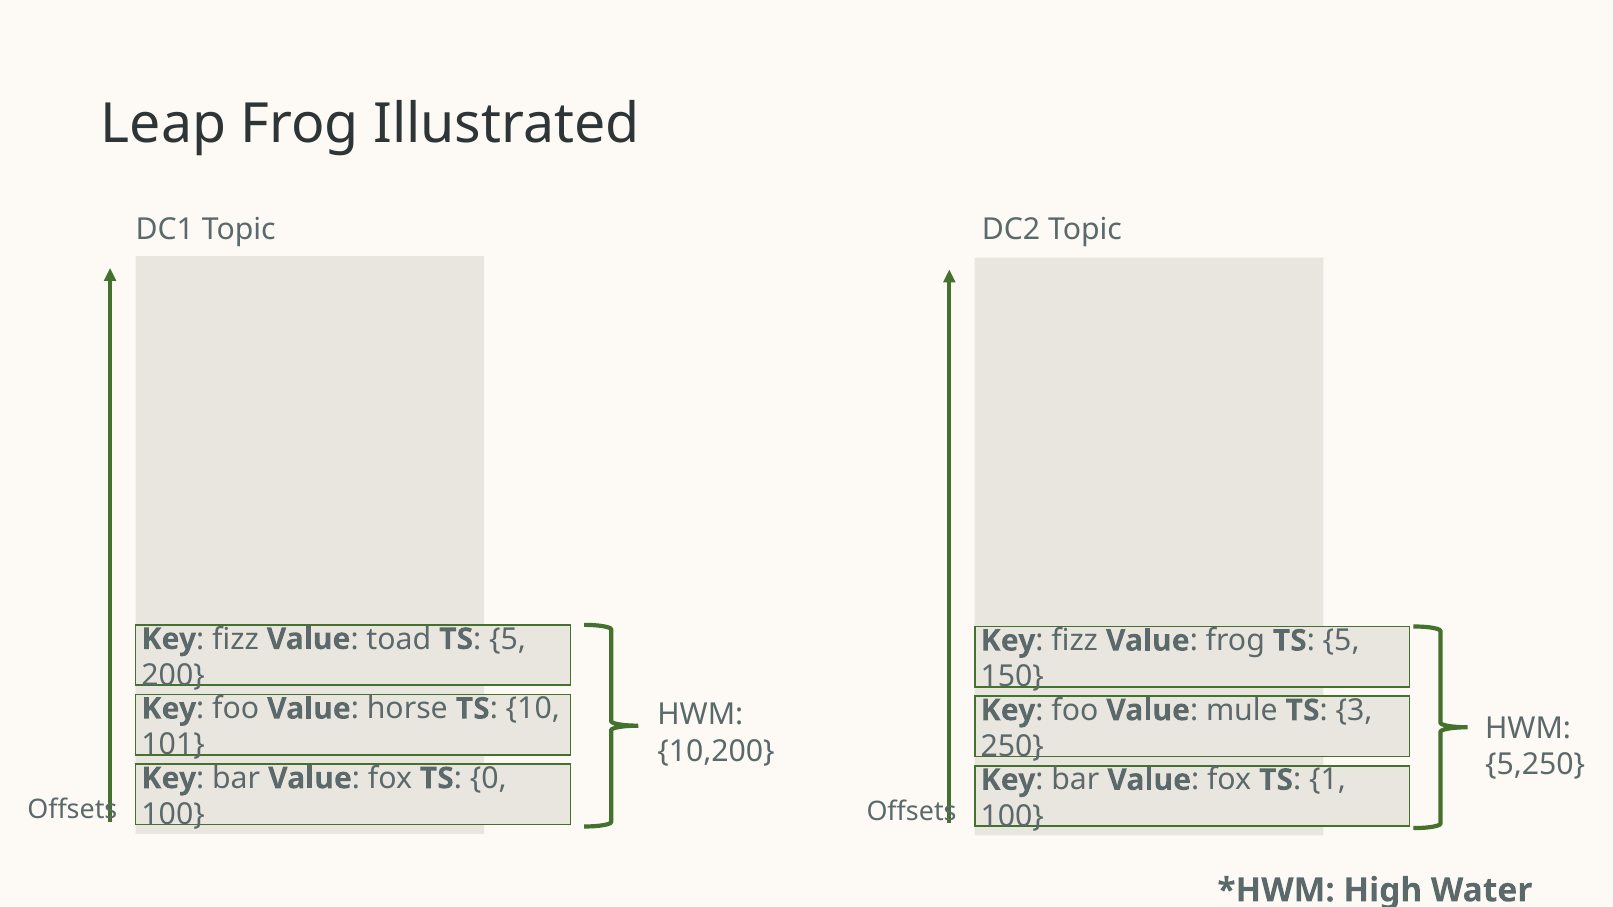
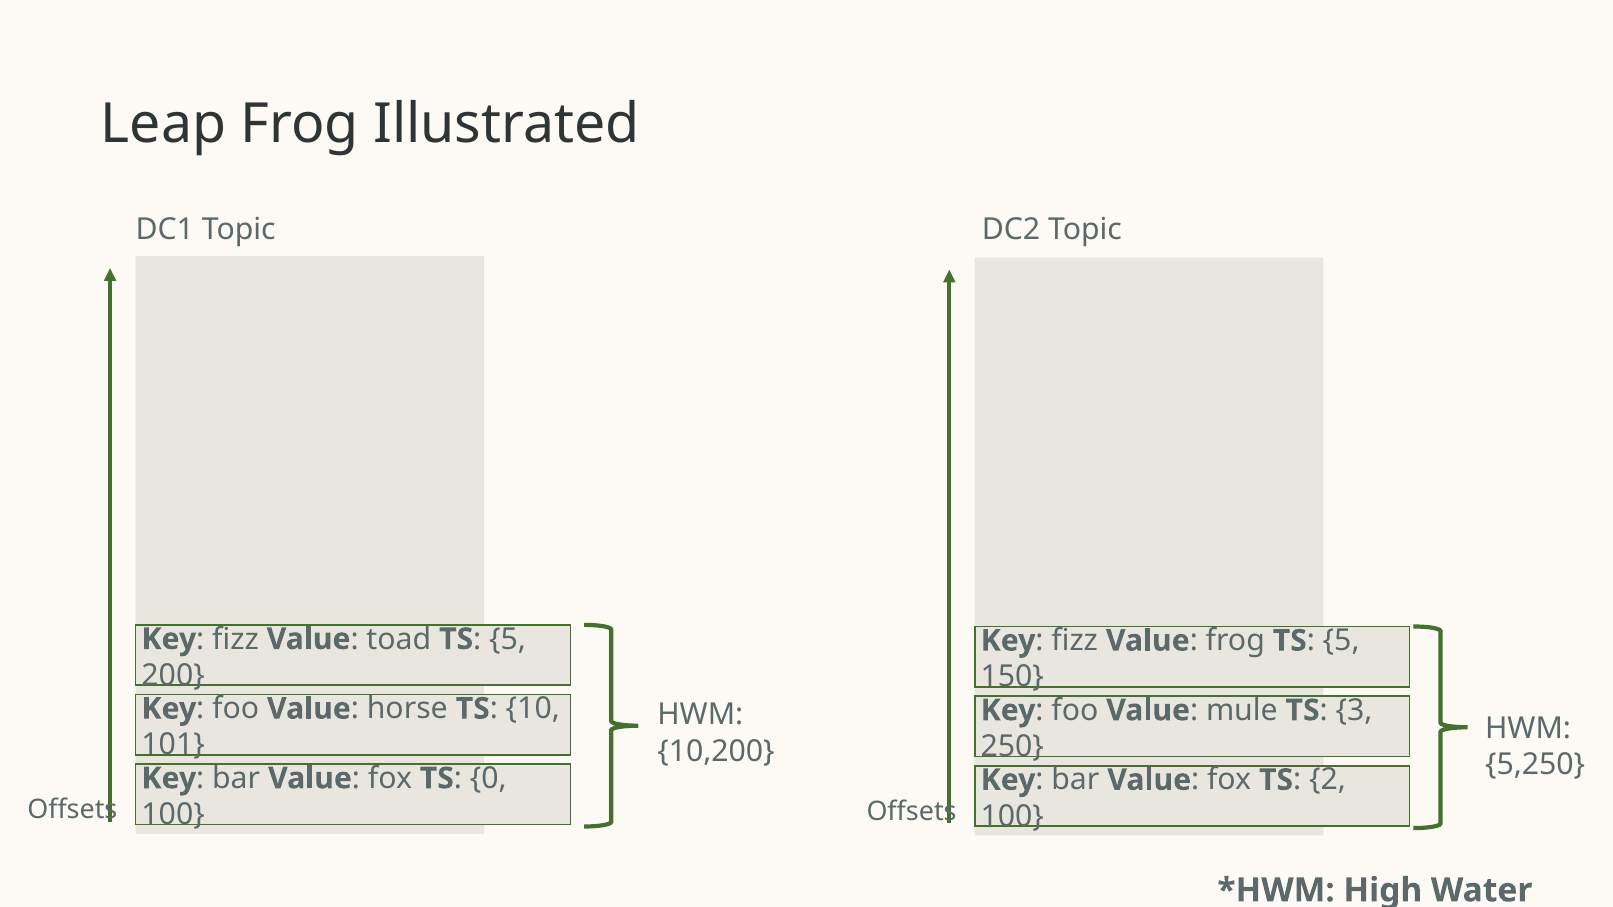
1: 1 -> 2
